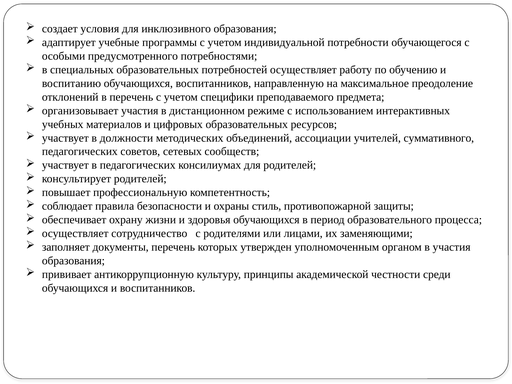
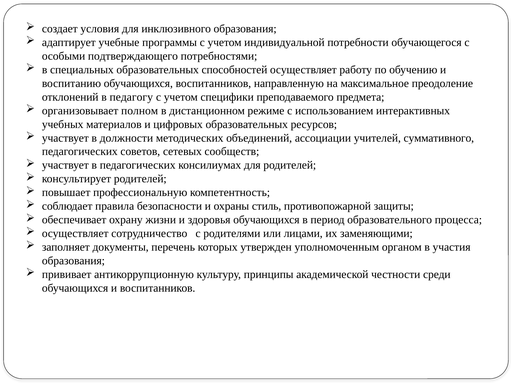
предусмотренного: предусмотренного -> подтверждающего
потребностей: потребностей -> способностей
в перечень: перечень -> педагогу
организовывает участия: участия -> полном
